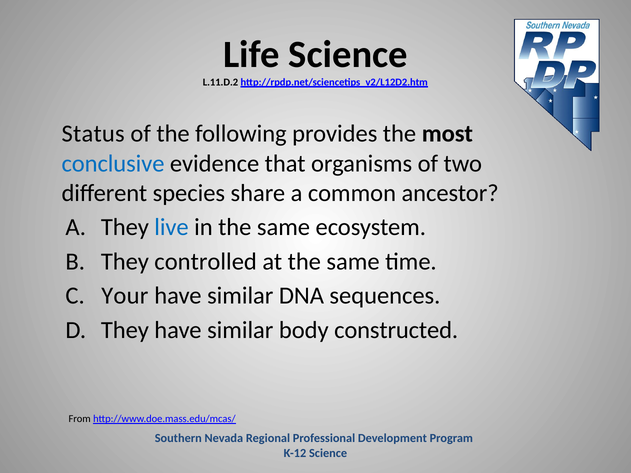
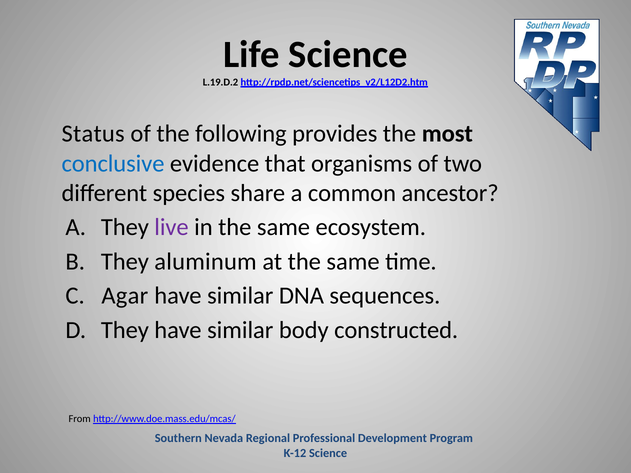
L.11.D.2: L.11.D.2 -> L.19.D.2
live colour: blue -> purple
controlled: controlled -> aluminum
Your: Your -> Agar
